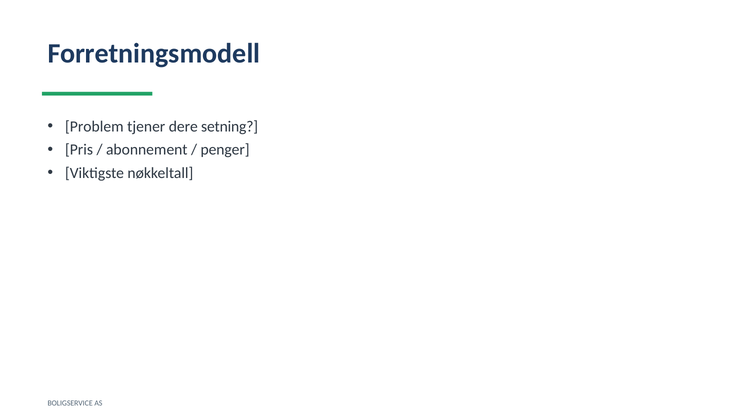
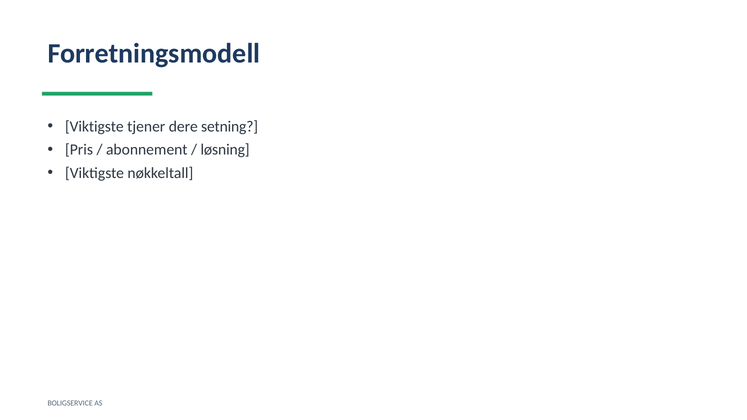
Problem at (94, 127): Problem -> Viktigste
penger: penger -> løsning
